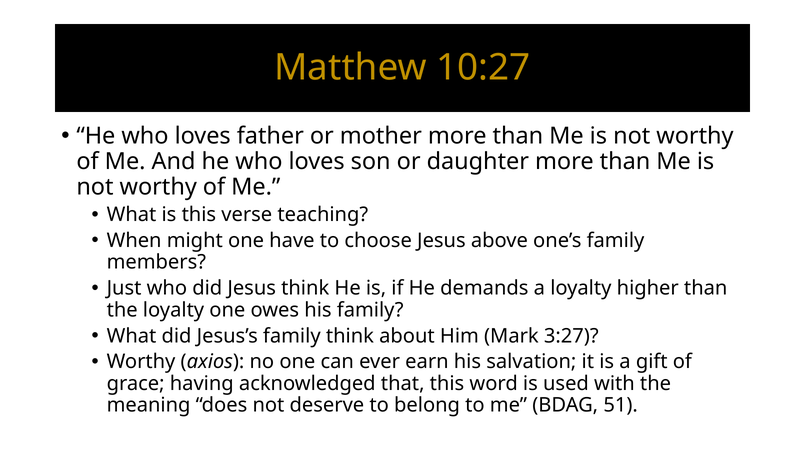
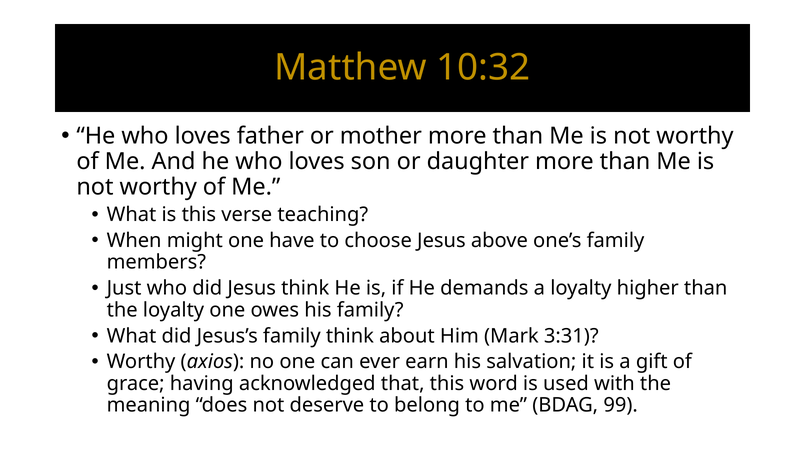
10:27: 10:27 -> 10:32
3:27: 3:27 -> 3:31
51: 51 -> 99
